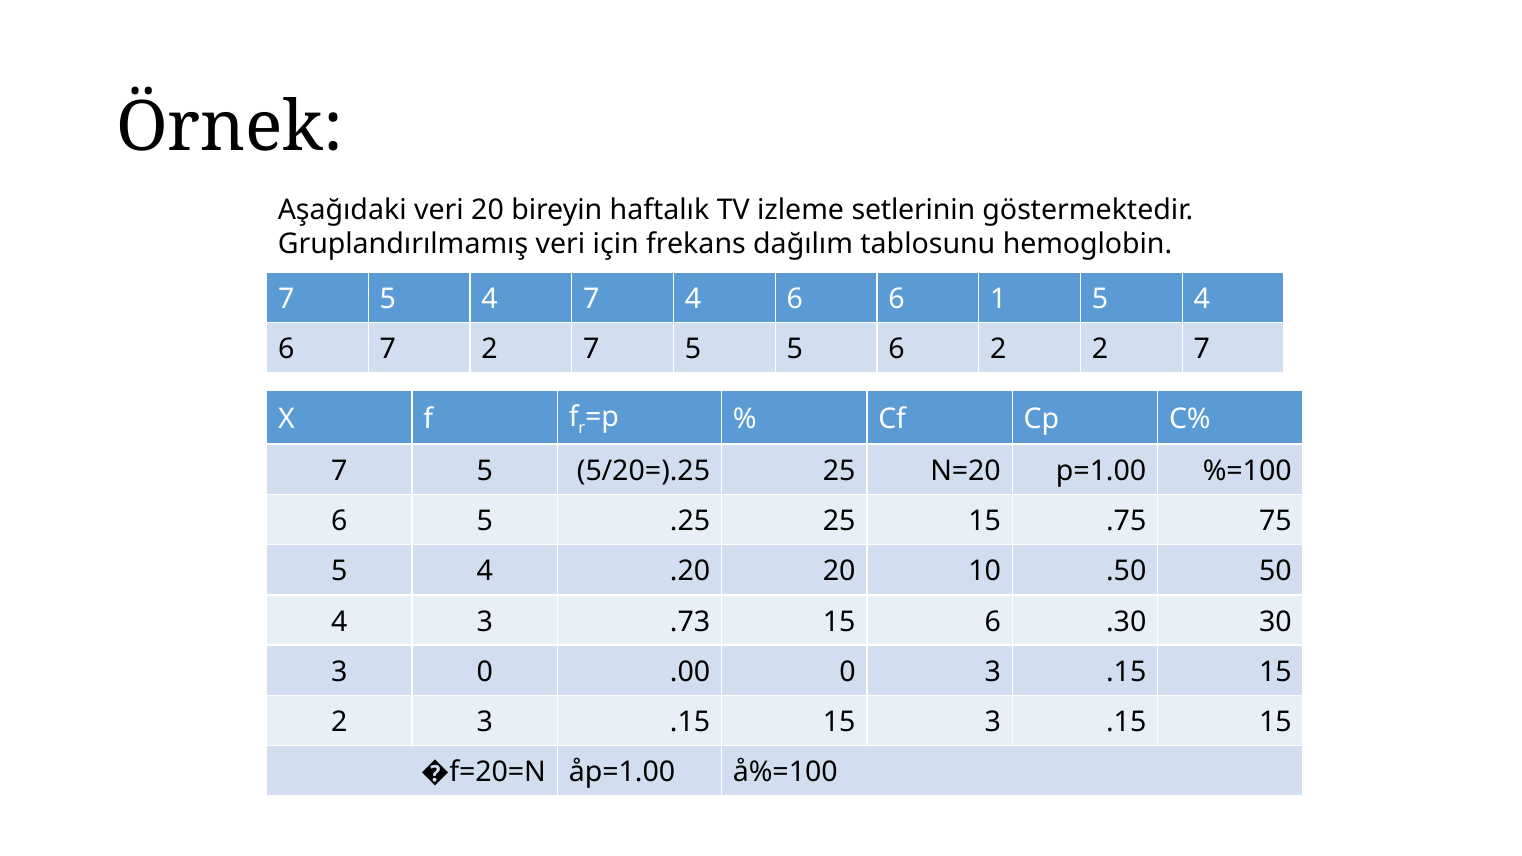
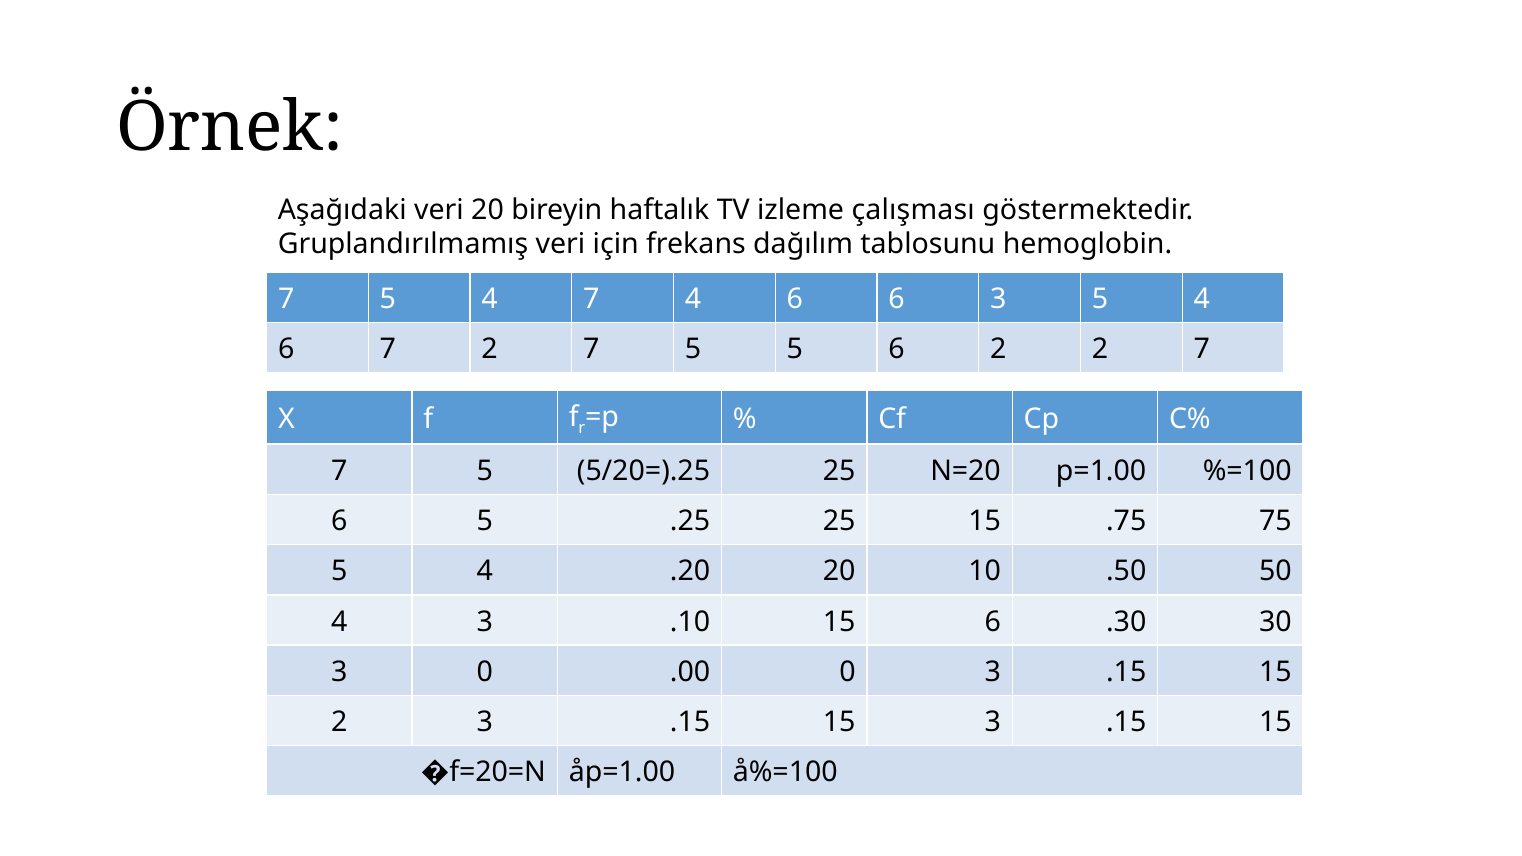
setlerinin: setlerinin -> çalışması
6 1: 1 -> 3
.73: .73 -> .10
